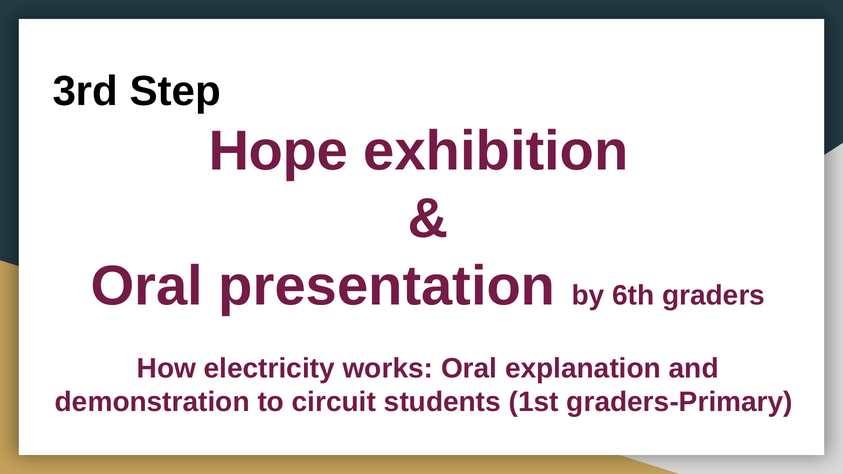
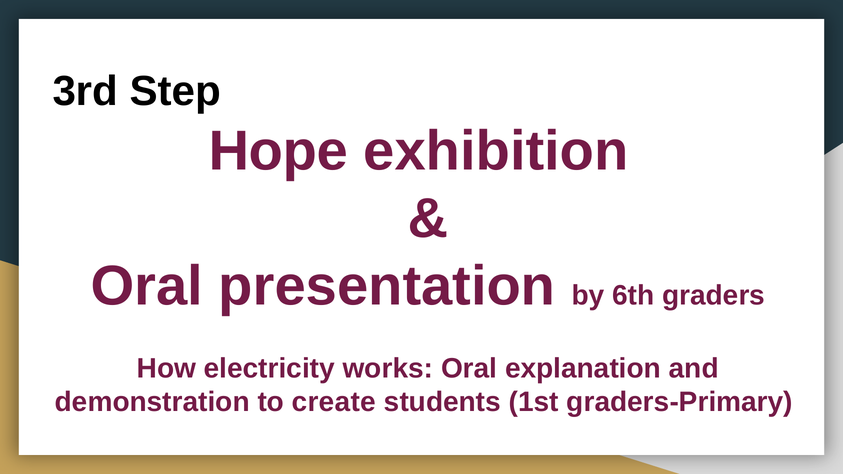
circuit: circuit -> create
